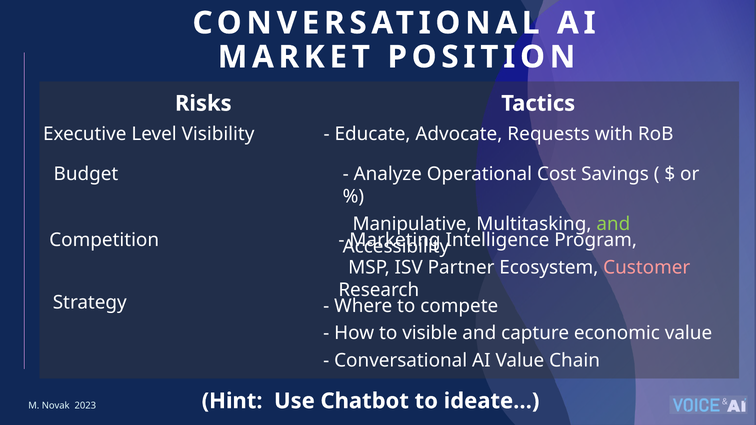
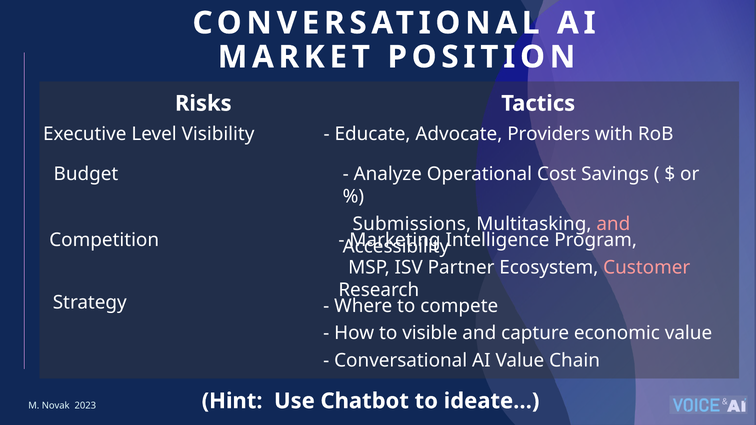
Requests: Requests -> Providers
Manipulative: Manipulative -> Submissions
and at (613, 224) colour: light green -> pink
